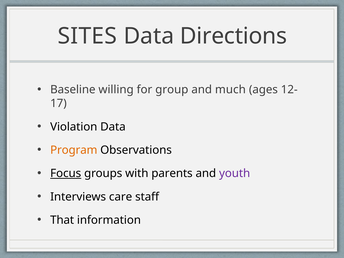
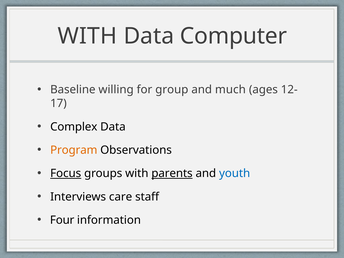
SITES at (87, 36): SITES -> WITH
Directions: Directions -> Computer
Violation: Violation -> Complex
parents underline: none -> present
youth colour: purple -> blue
That: That -> Four
